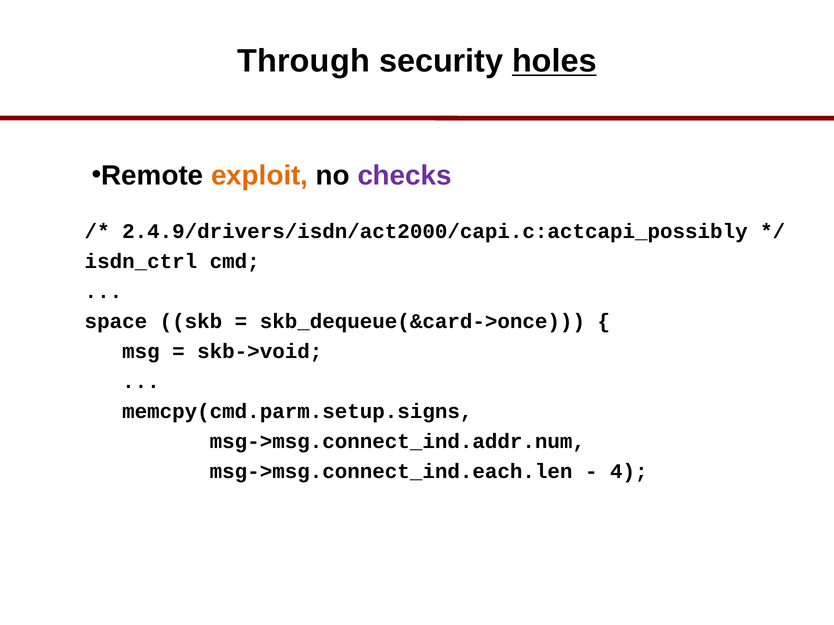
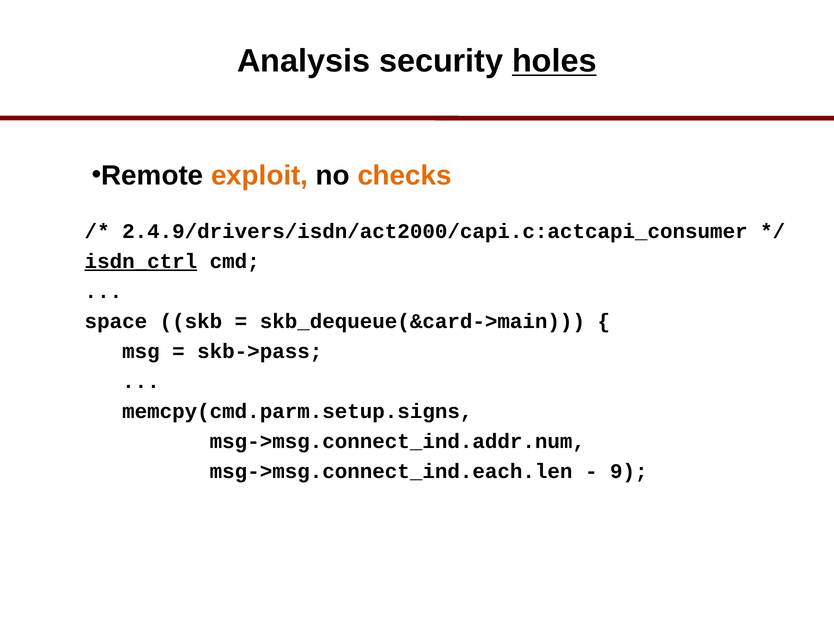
Through: Through -> Analysis
checks colour: purple -> orange
2.4.9/drivers/isdn/act2000/capi.c:actcapi_possibly: 2.4.9/drivers/isdn/act2000/capi.c:actcapi_possibly -> 2.4.9/drivers/isdn/act2000/capi.c:actcapi_consumer
isdn_ctrl underline: none -> present
skb_dequeue(&card->once: skb_dequeue(&card->once -> skb_dequeue(&card->main
skb->void: skb->void -> skb->pass
4: 4 -> 9
